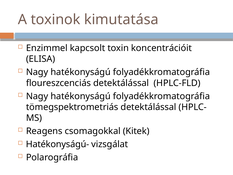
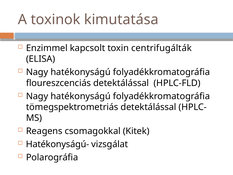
koncentrációit: koncentrációit -> centrifugálták
